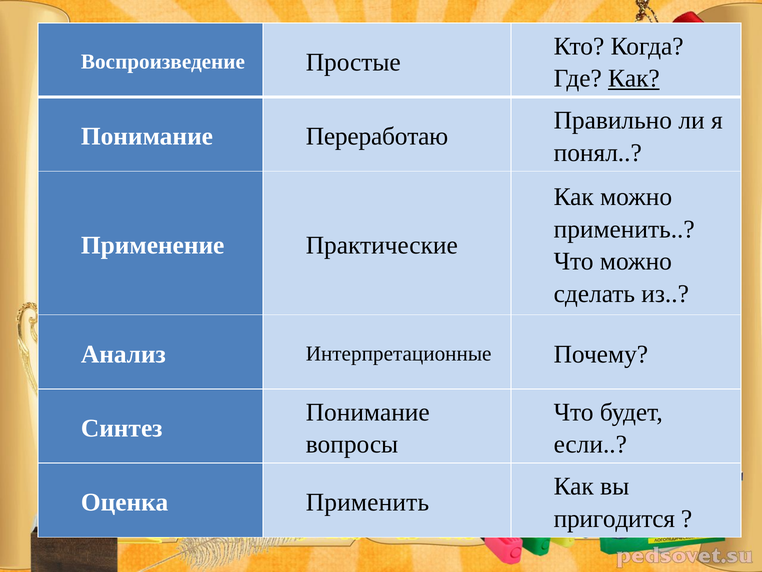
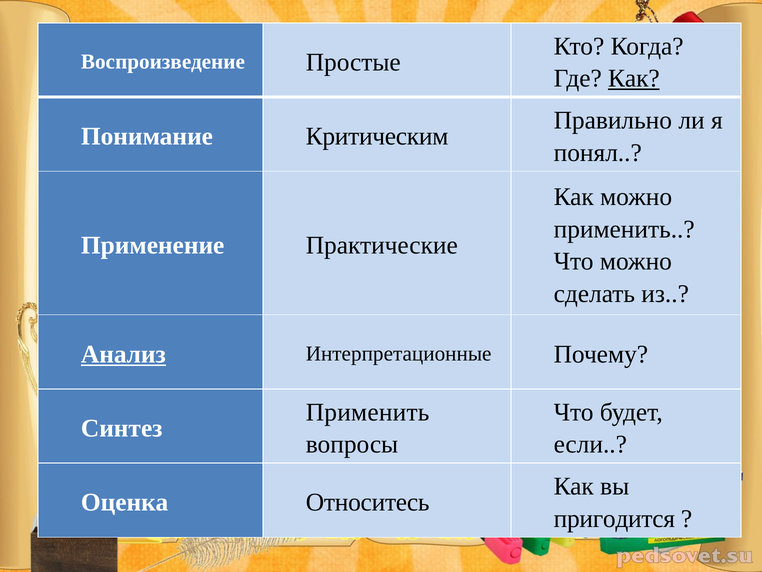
Переработаю: Переработаю -> Критическим
Анализ underline: none -> present
Понимание at (368, 412): Понимание -> Применить
Оценка Применить: Применить -> Относитесь
